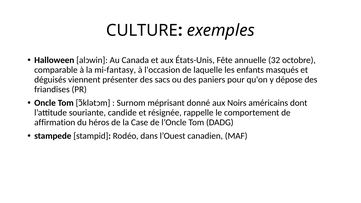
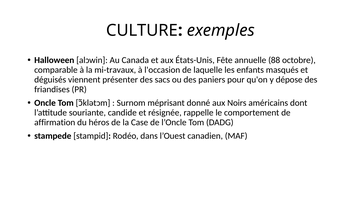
32: 32 -> 88
mi-fantasy: mi-fantasy -> mi-travaux
